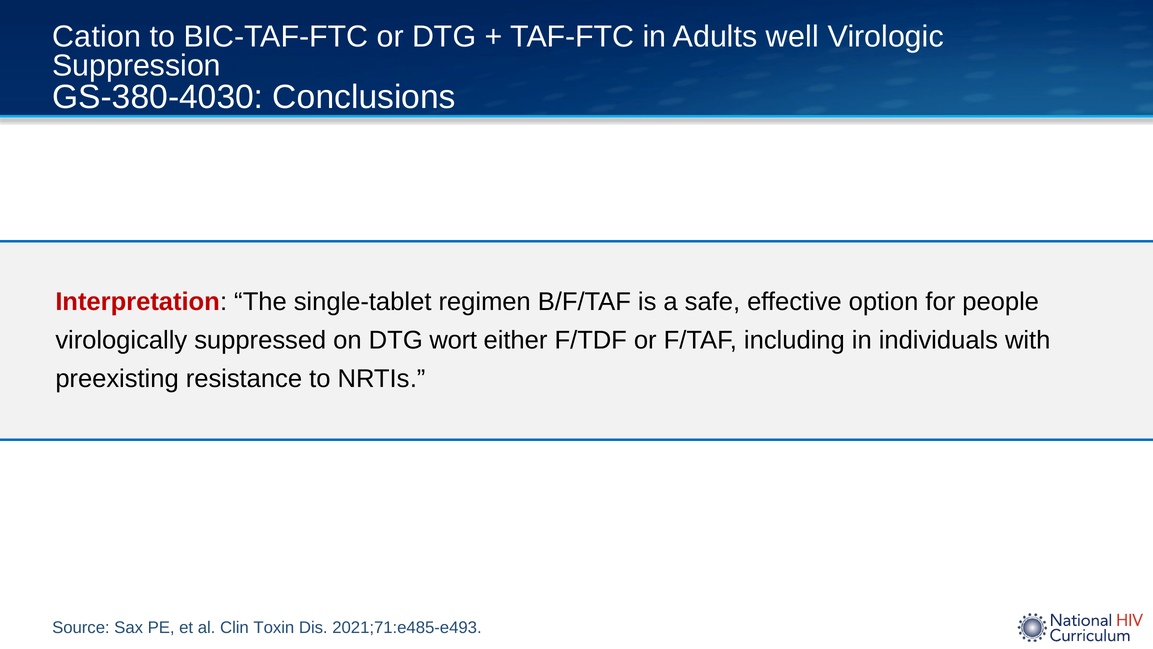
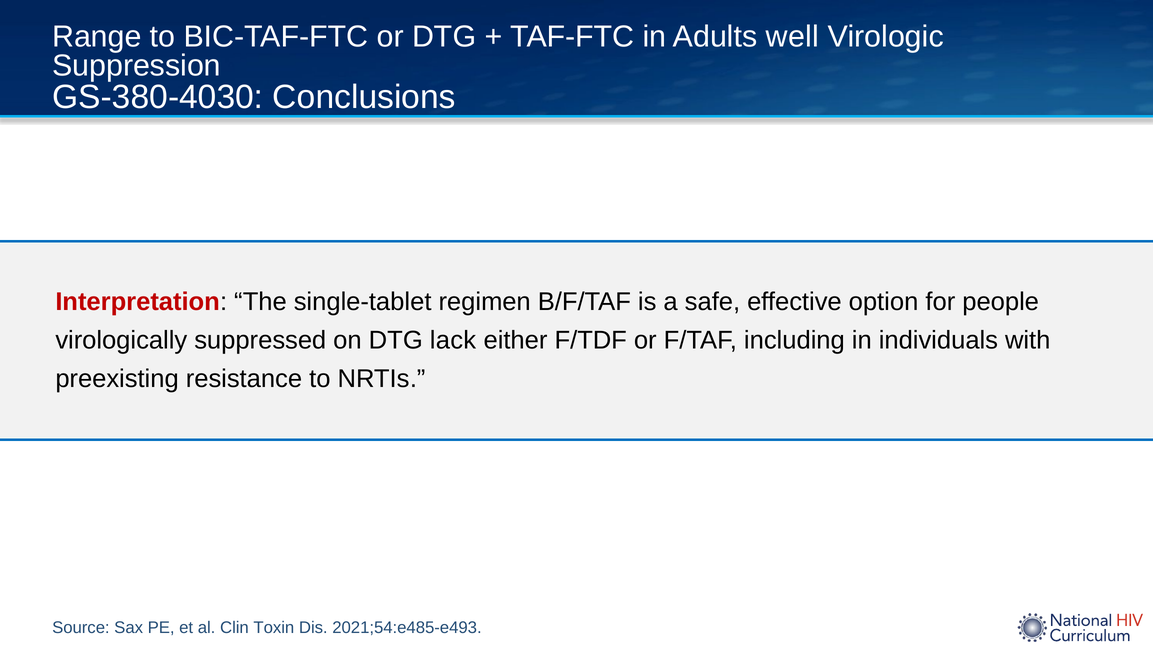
Cation: Cation -> Range
wort: wort -> lack
2021;71:e485-e493: 2021;71:e485-e493 -> 2021;54:e485-e493
